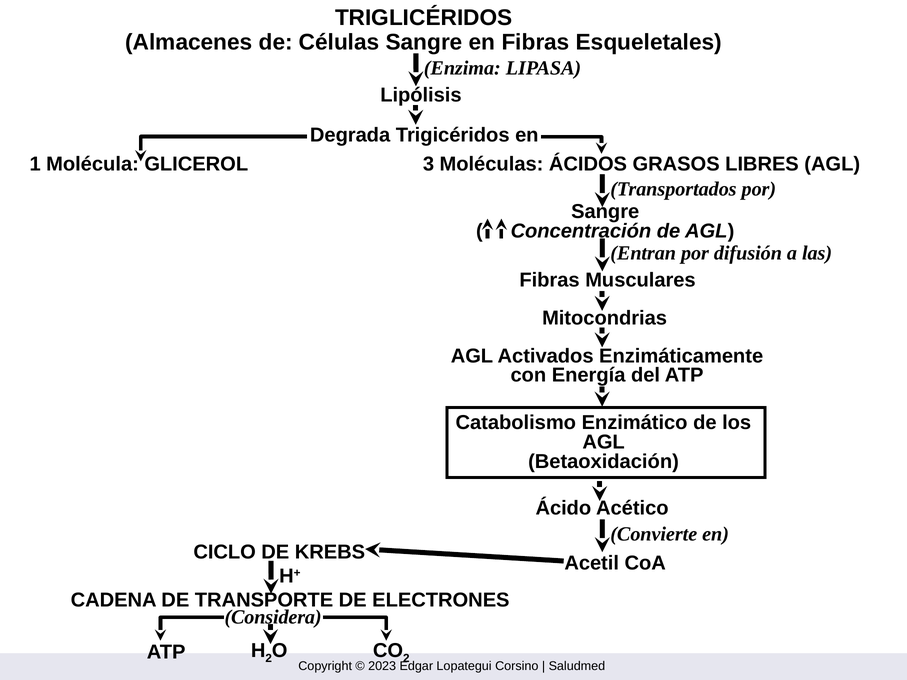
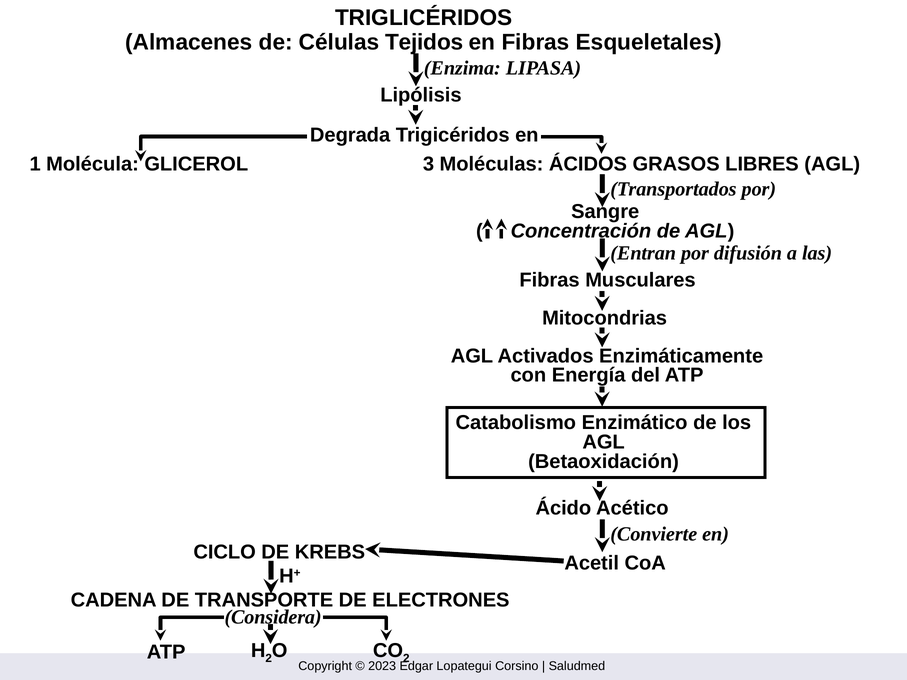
Células Sangre: Sangre -> Tejidos
